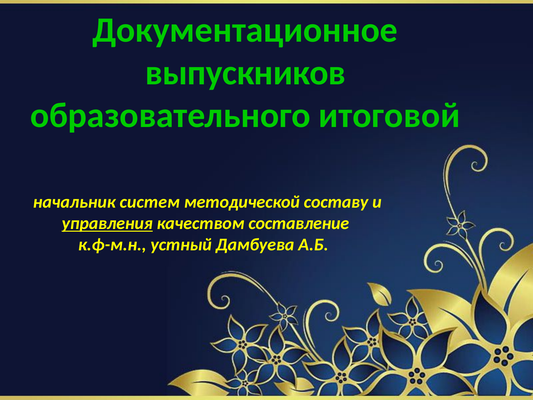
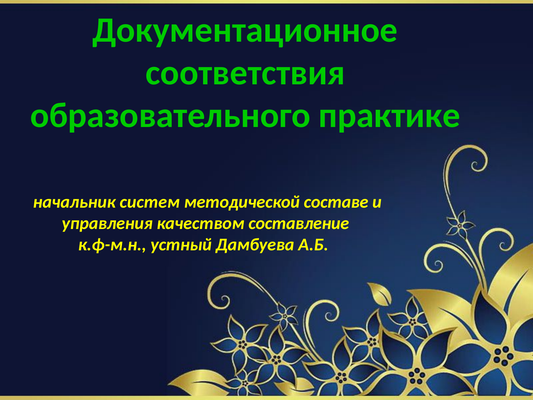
выпускников: выпускников -> соответствия
итоговой: итоговой -> практике
составу: составу -> составе
управления underline: present -> none
